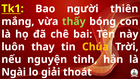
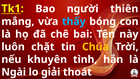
thấy colour: light green -> light blue
thay: thay -> chặt
nguyện: nguyện -> khuyên
